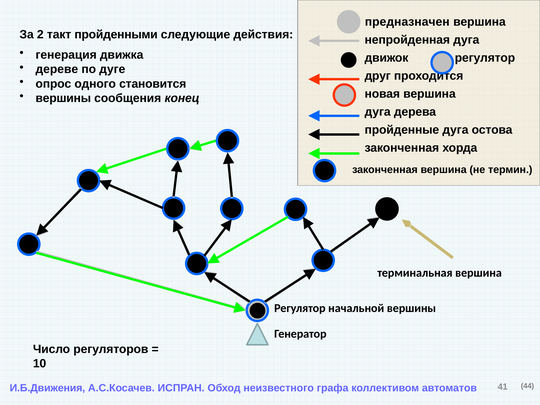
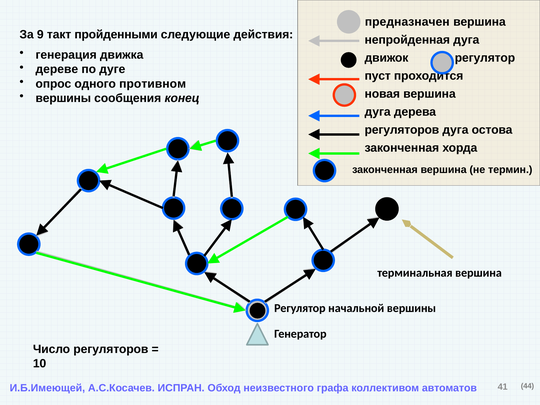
2: 2 -> 9
друг: друг -> пуст
становится: становится -> противном
пройденные at (402, 130): пройденные -> регуляторов
И.Б.Движения: И.Б.Движения -> И.Б.Имеющей
